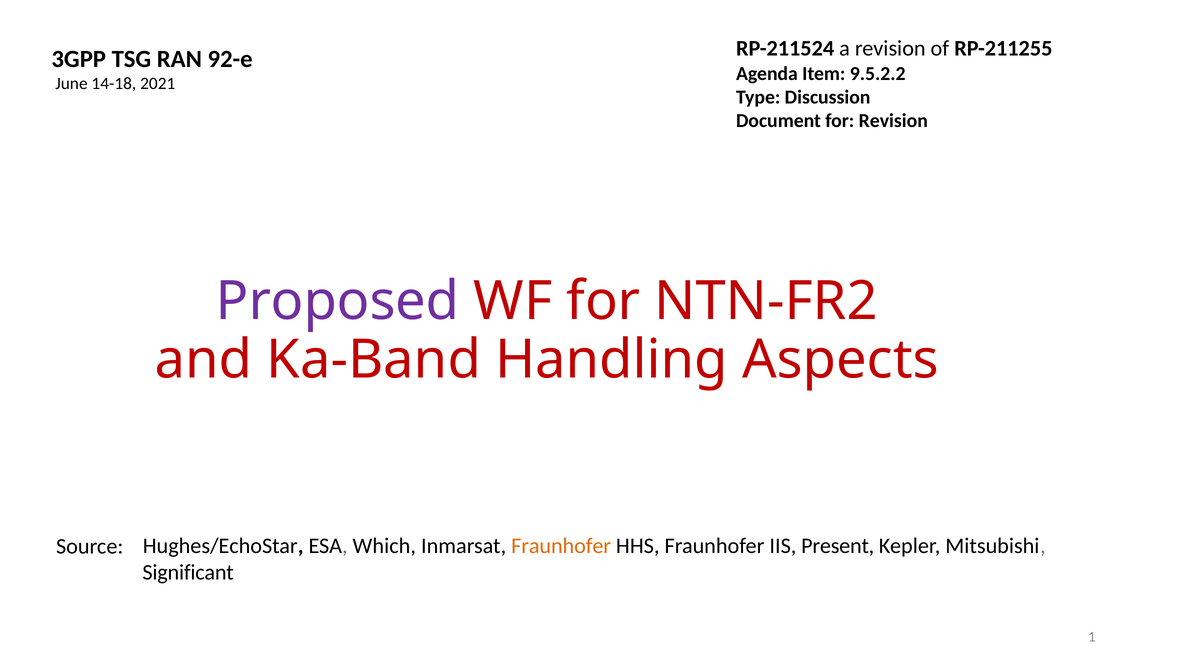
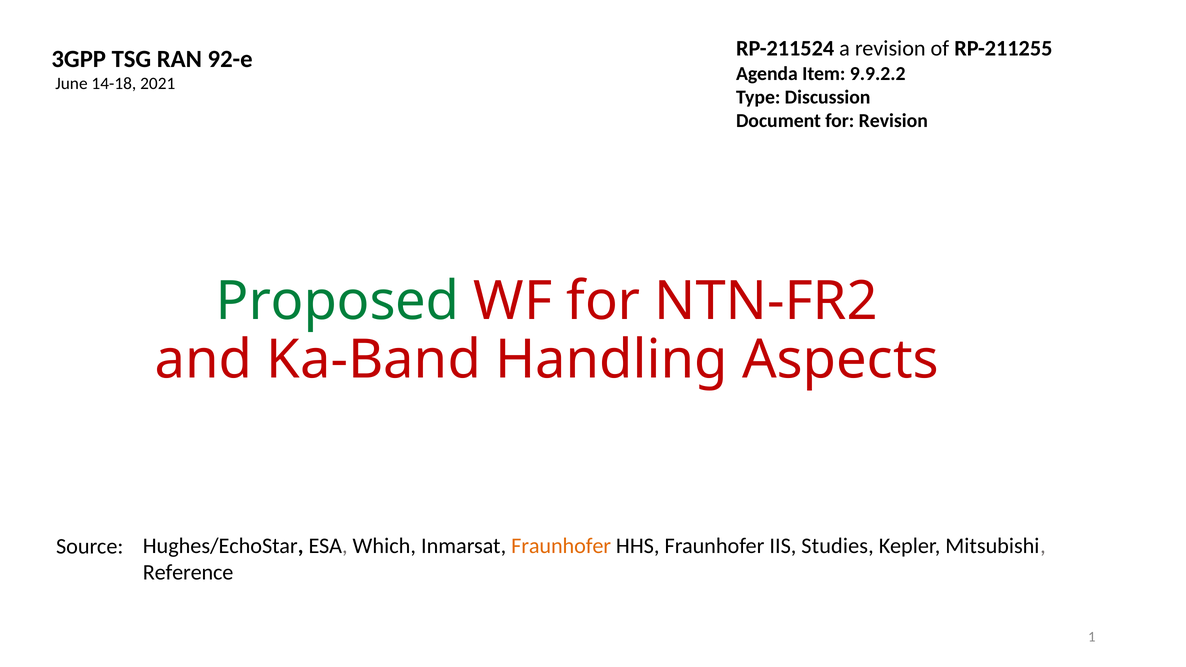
9.5.2.2: 9.5.2.2 -> 9.9.2.2
Proposed colour: purple -> green
Present: Present -> Studies
Significant: Significant -> Reference
